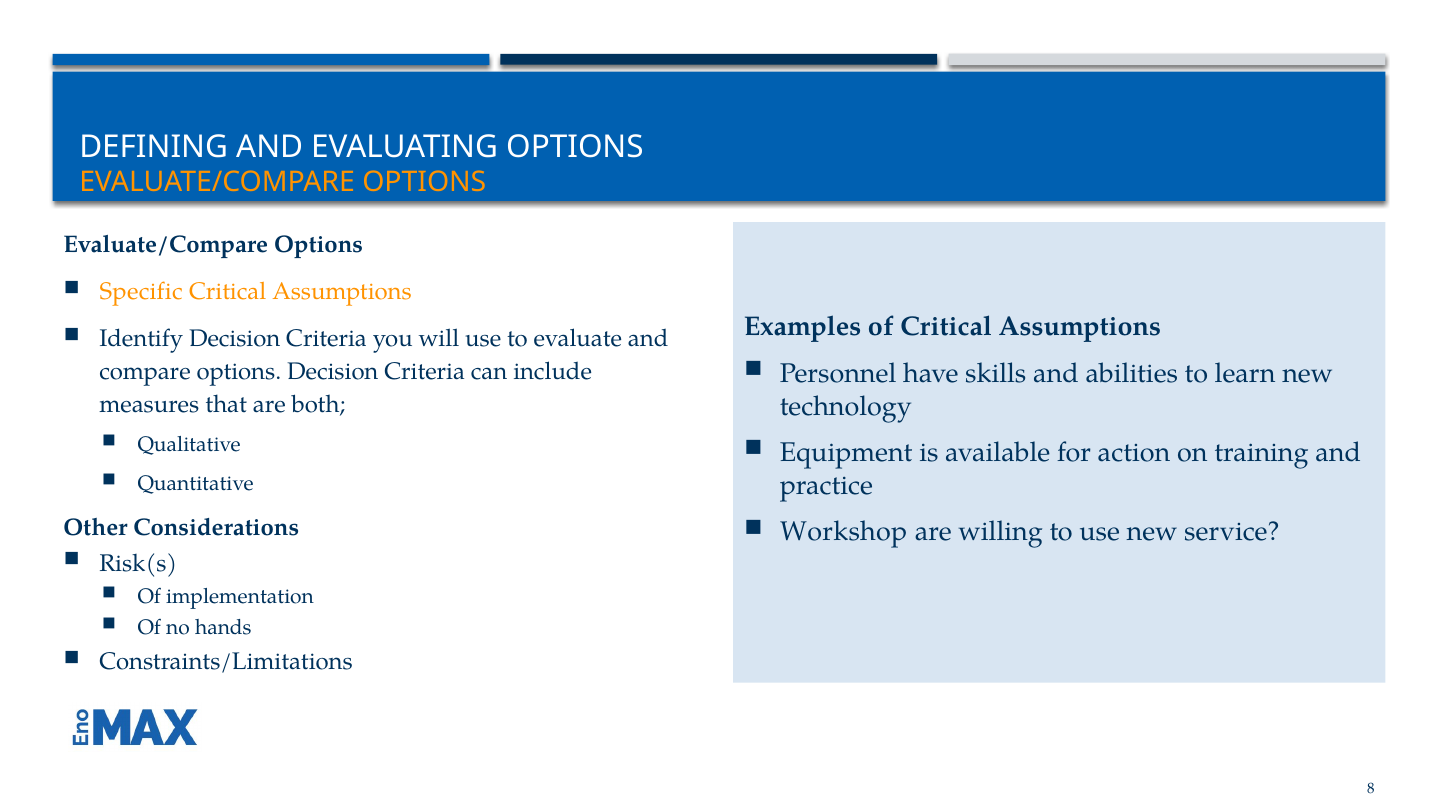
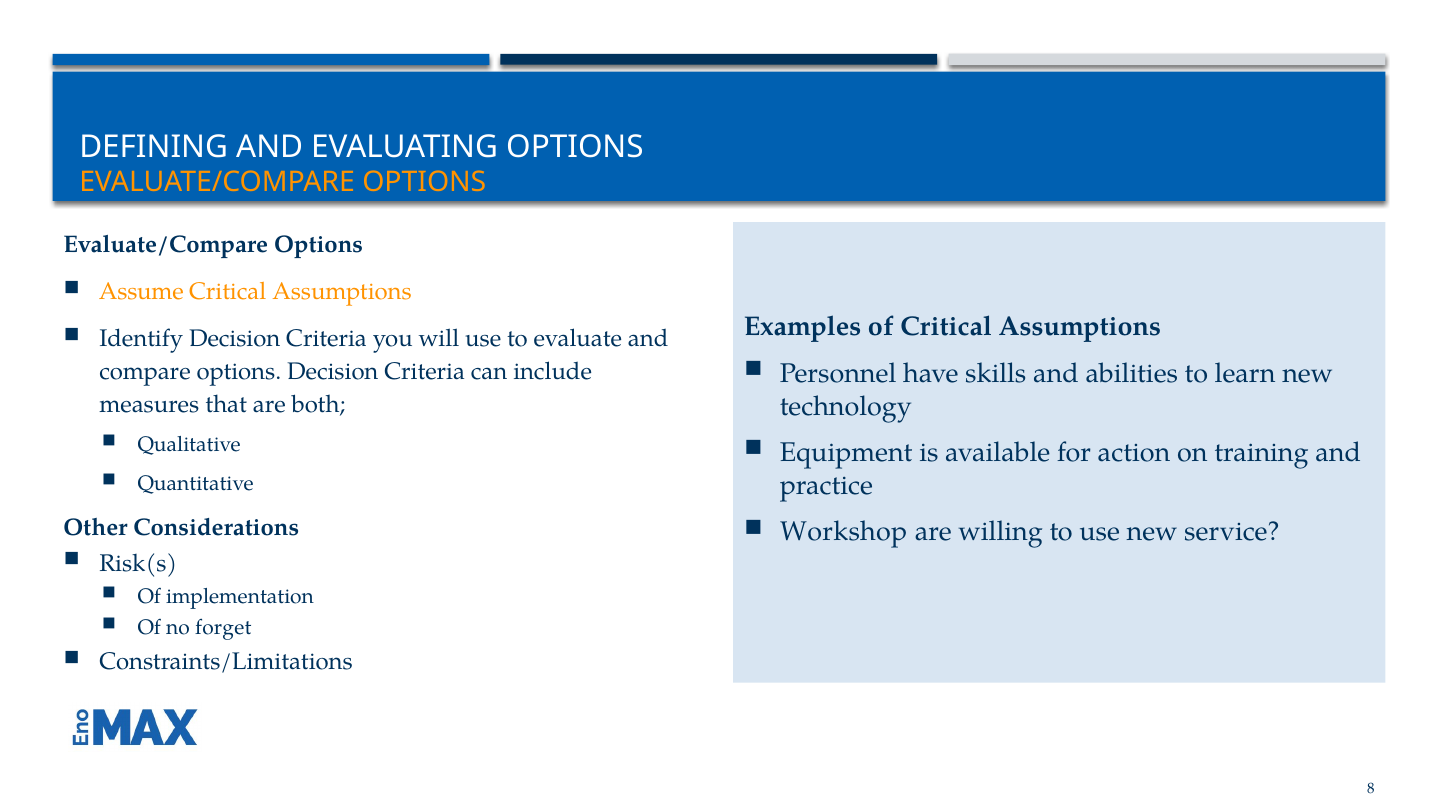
Specific: Specific -> Assume
hands: hands -> forget
